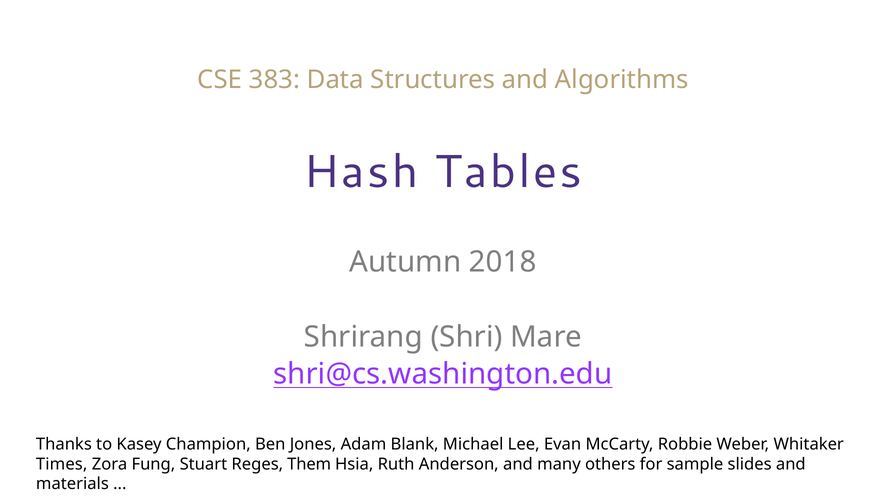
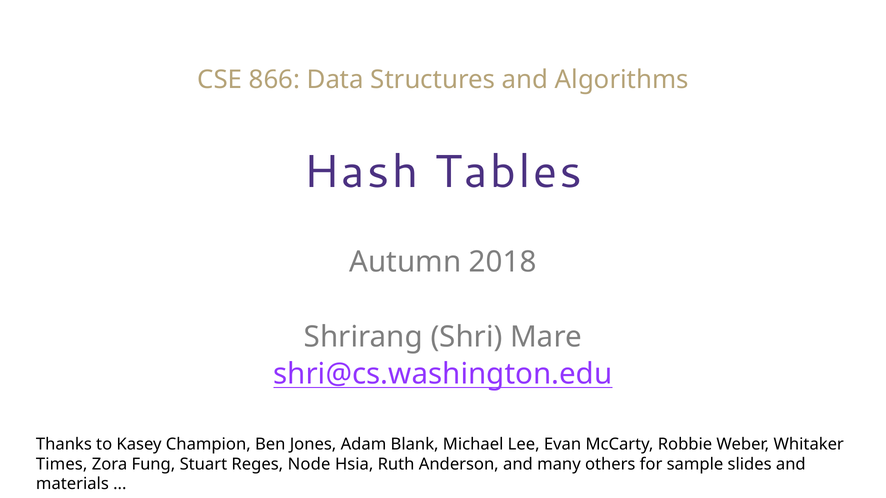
383: 383 -> 866
Them: Them -> Node
